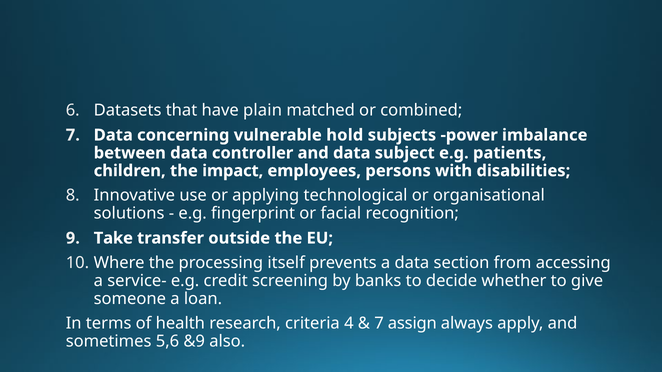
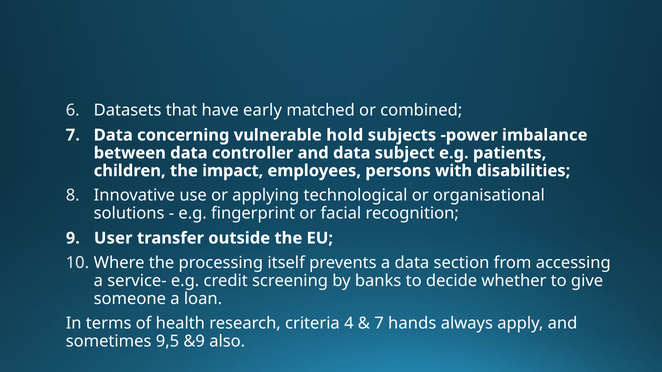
plain: plain -> early
Take: Take -> User
assign: assign -> hands
5,6: 5,6 -> 9,5
